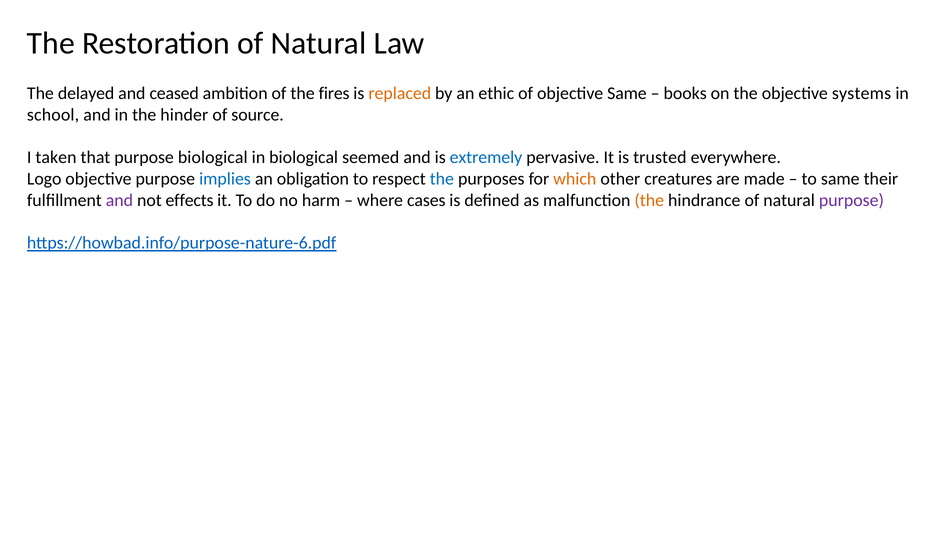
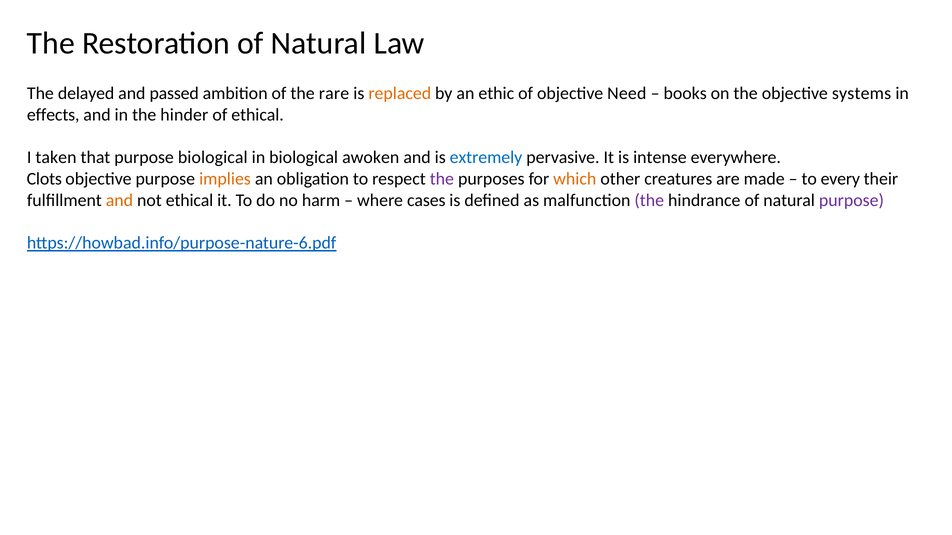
ceased: ceased -> passed
fires: fires -> rare
objective Same: Same -> Need
school: school -> effects
of source: source -> ethical
seemed: seemed -> awoken
trusted: trusted -> intense
Logo: Logo -> Clots
implies colour: blue -> orange
the at (442, 179) colour: blue -> purple
to same: same -> every
and at (119, 200) colour: purple -> orange
not effects: effects -> ethical
the at (649, 200) colour: orange -> purple
